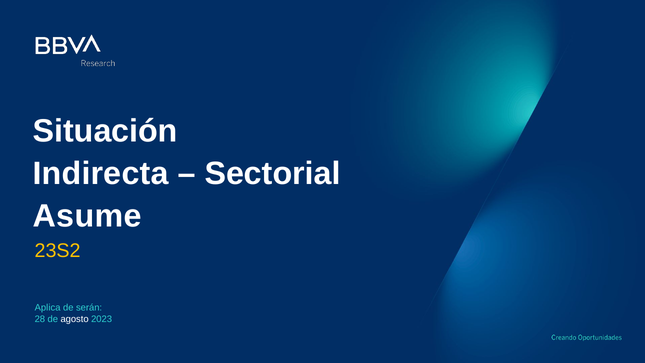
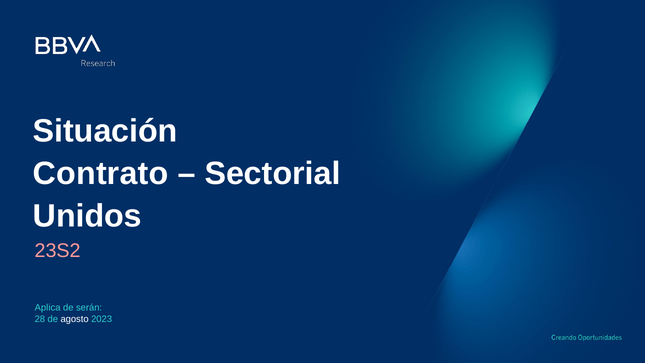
Indirecta: Indirecta -> Contrato
Asume: Asume -> Unidos
23S2 colour: yellow -> pink
